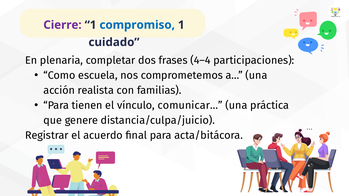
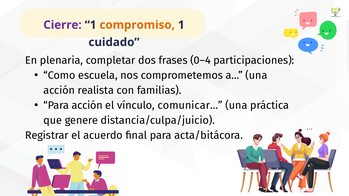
compromiso colour: blue -> orange
4–4: 4–4 -> 0–4
Para tienen: tienen -> acción
